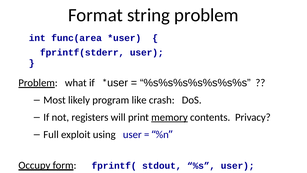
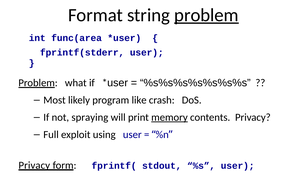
problem at (206, 15) underline: none -> present
registers: registers -> spraying
Occupy at (34, 165): Occupy -> Privacy
